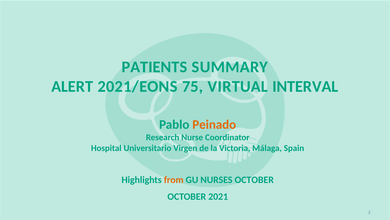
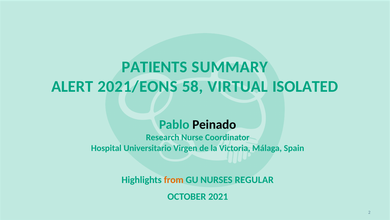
75: 75 -> 58
INTERVAL: INTERVAL -> ISOLATED
Peinado colour: orange -> black
NURSES OCTOBER: OCTOBER -> REGULAR
